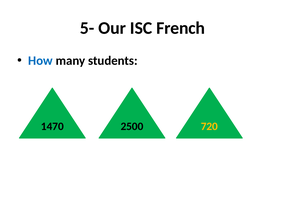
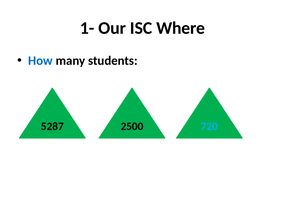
5-: 5- -> 1-
French: French -> Where
1470: 1470 -> 5287
720 colour: yellow -> light blue
